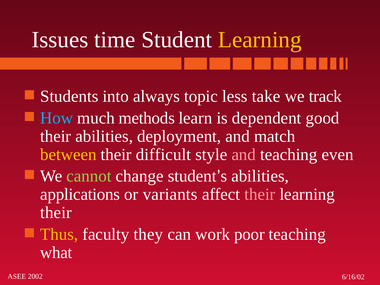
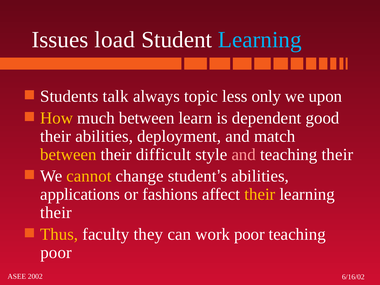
time: time -> load
Learning at (260, 40) colour: yellow -> light blue
into: into -> talk
take: take -> only
track: track -> upon
How colour: light blue -> yellow
much methods: methods -> between
teaching even: even -> their
cannot colour: light green -> yellow
variants: variants -> fashions
their at (260, 194) colour: pink -> yellow
what at (56, 253): what -> poor
